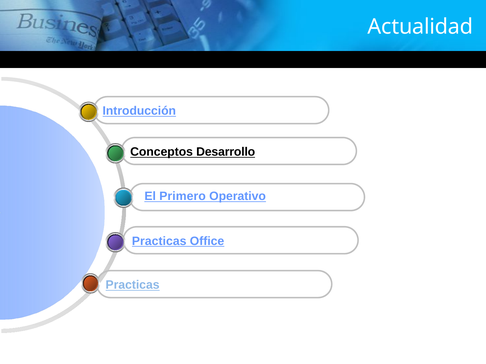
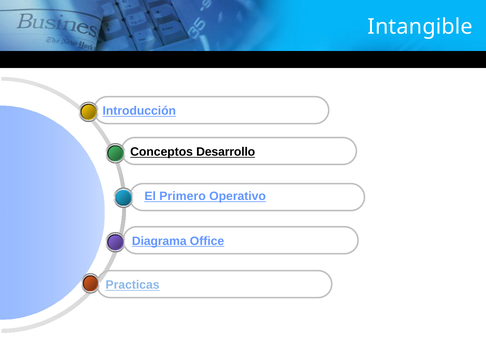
Actualidad: Actualidad -> Intangible
Practicas at (159, 241): Practicas -> Diagrama
